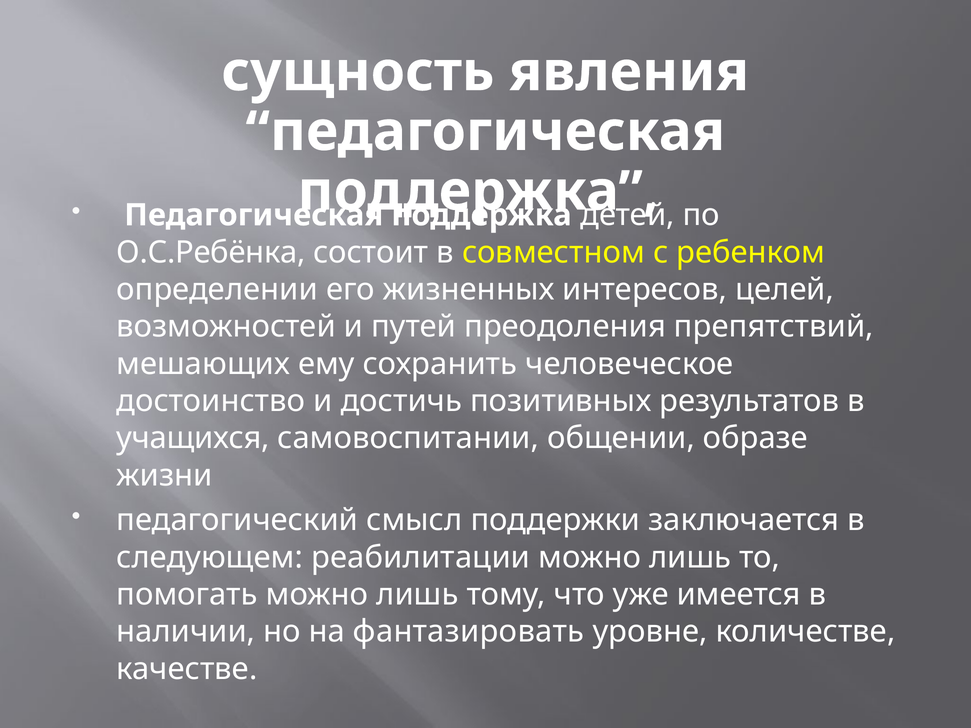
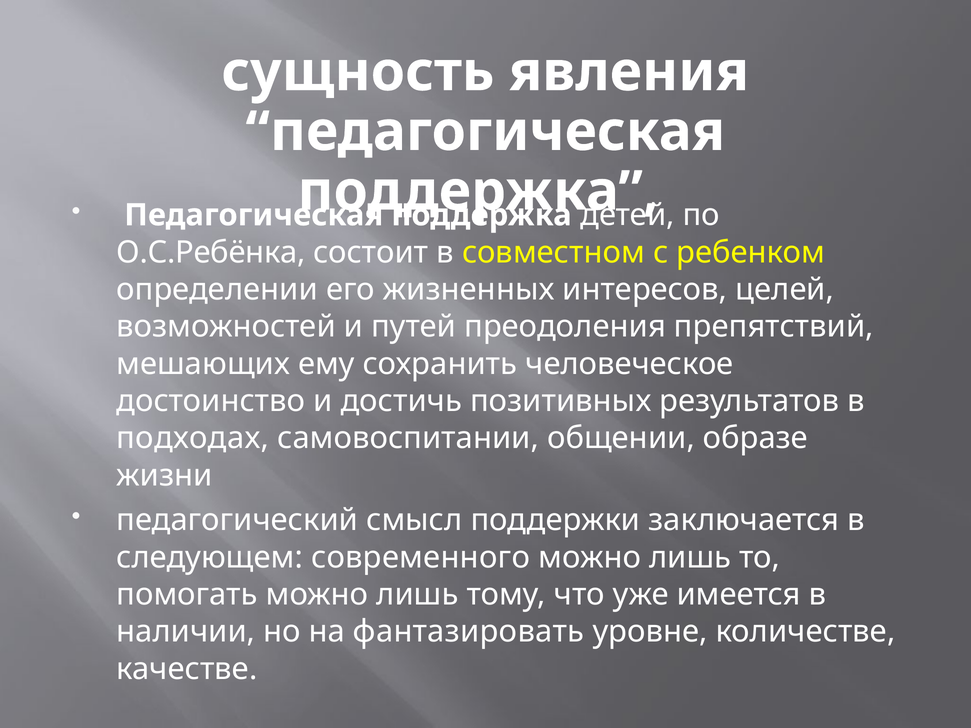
учащихся: учащихся -> подходах
реабилитации: реабилитации -> современного
